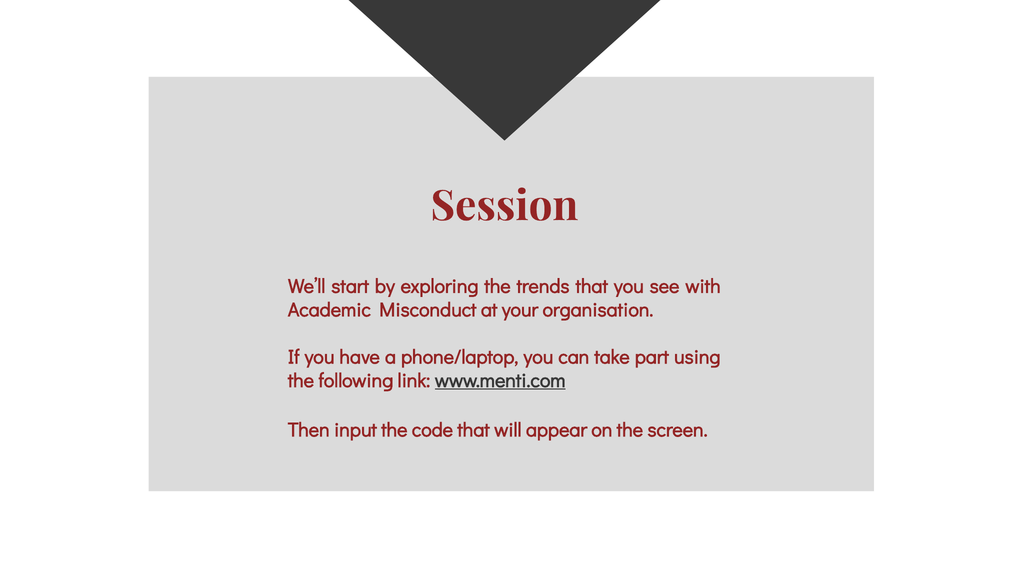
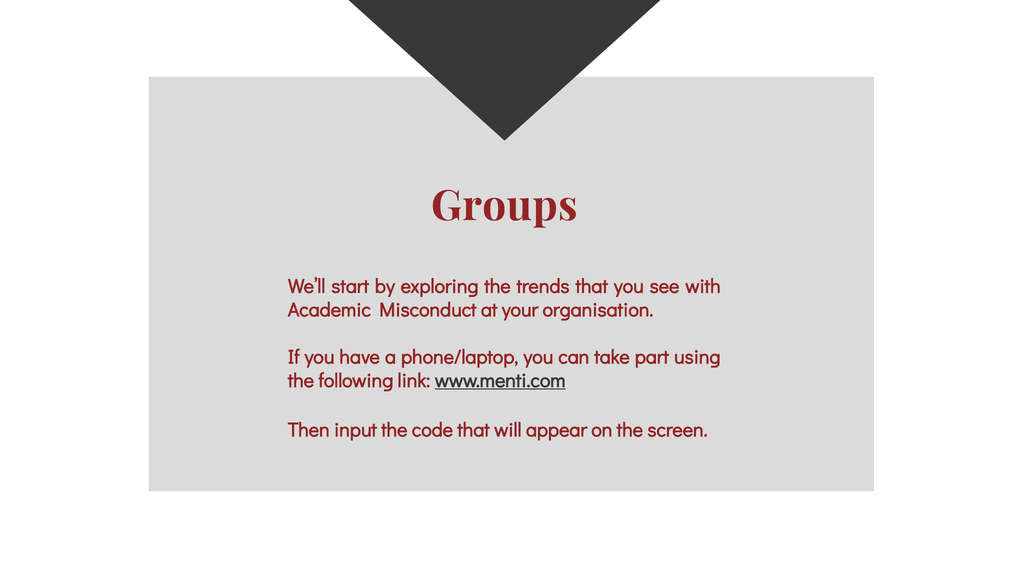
Session: Session -> Groups
